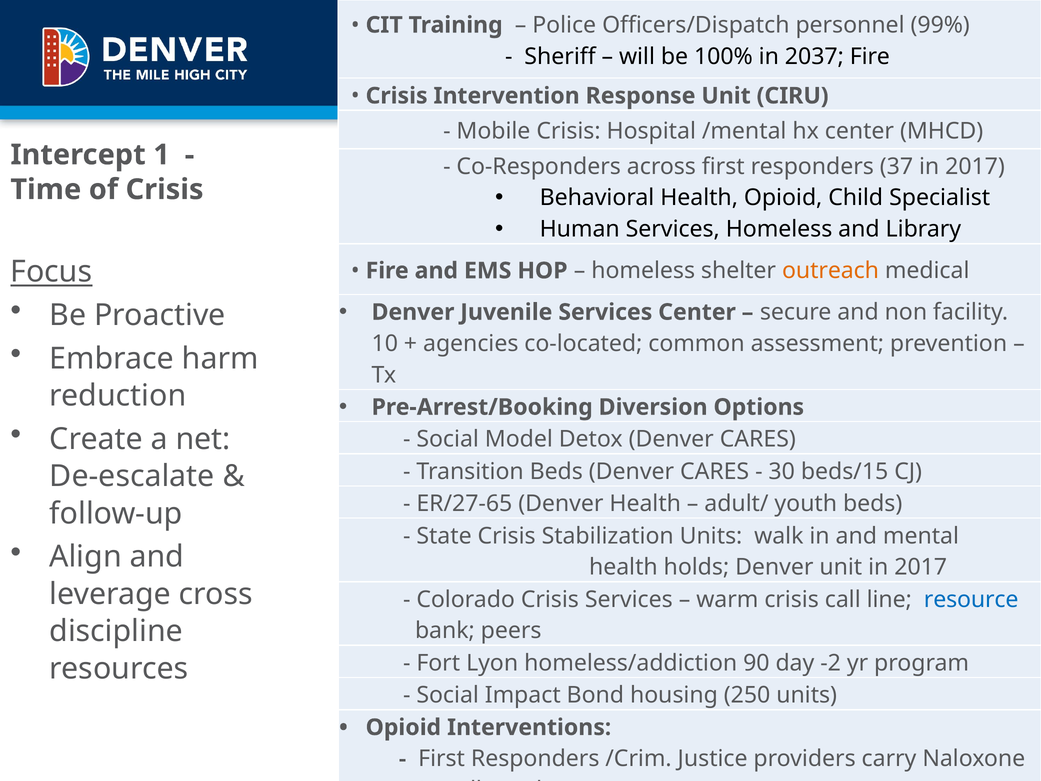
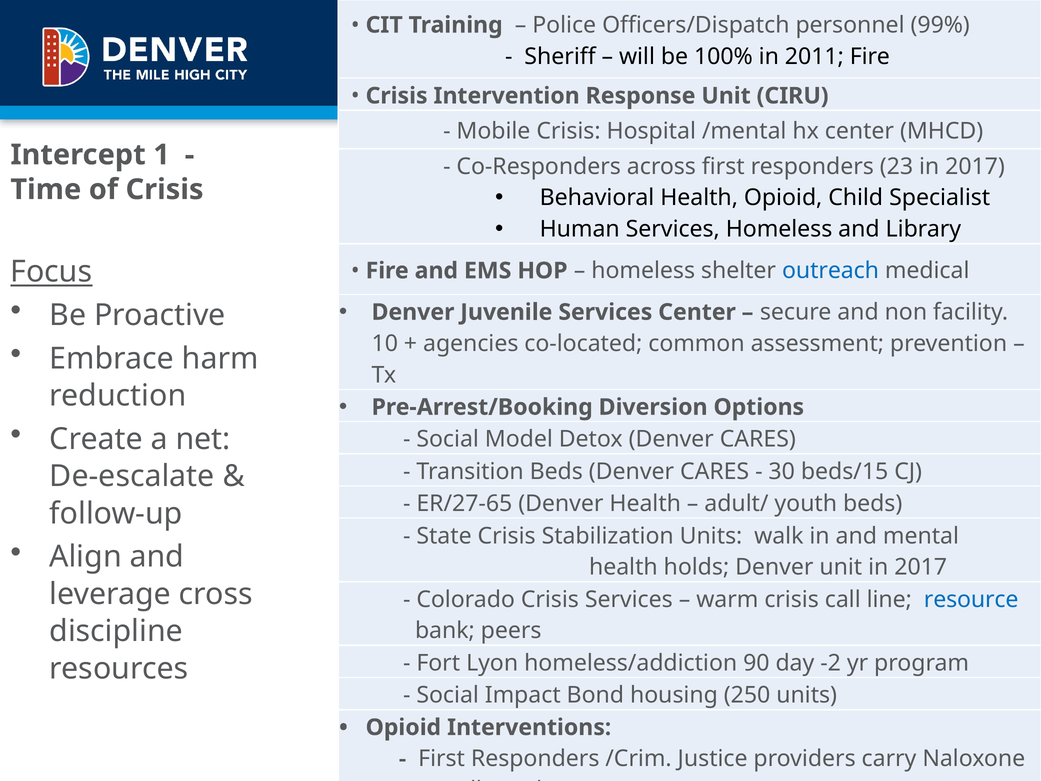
2037: 2037 -> 2011
37: 37 -> 23
outreach colour: orange -> blue
